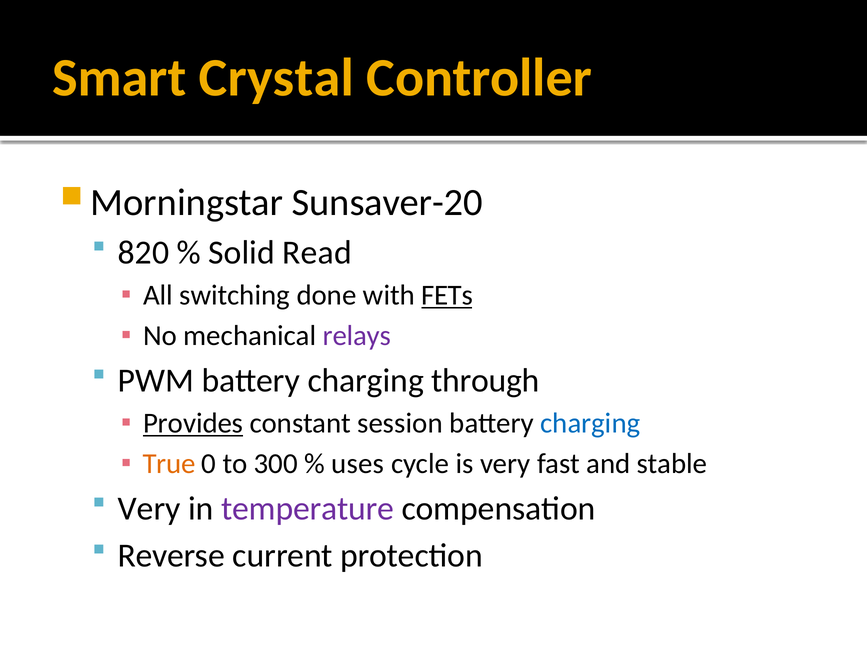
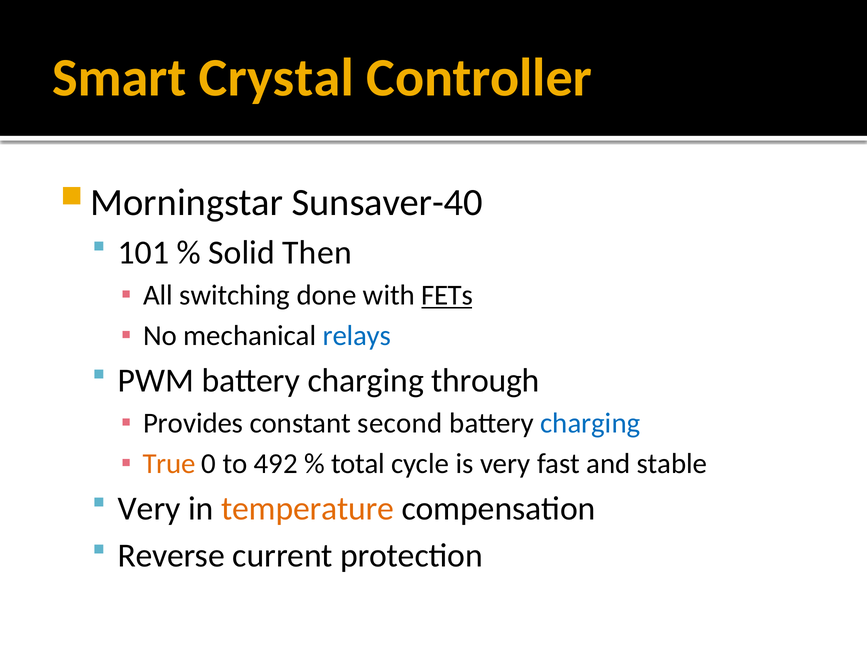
Sunsaver-20: Sunsaver-20 -> Sunsaver-40
820: 820 -> 101
Read: Read -> Then
relays colour: purple -> blue
Provides underline: present -> none
session: session -> second
300: 300 -> 492
uses: uses -> total
temperature colour: purple -> orange
